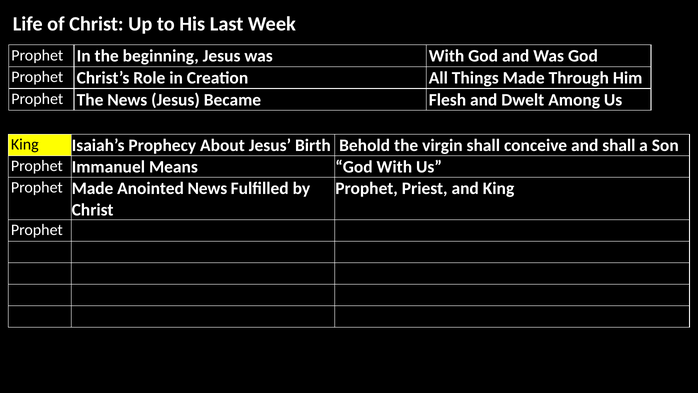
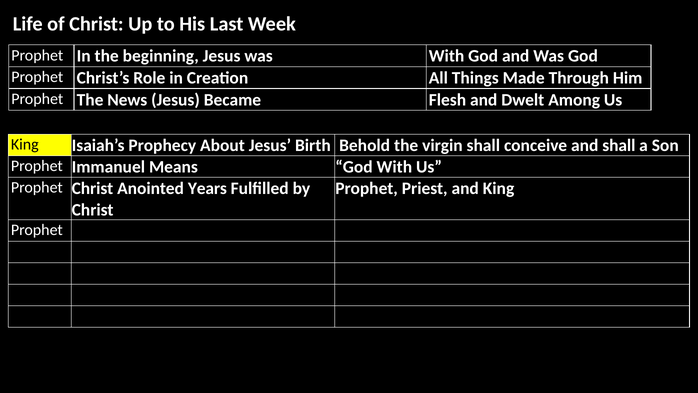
Prophet Made: Made -> Christ
Anointed News: News -> Years
